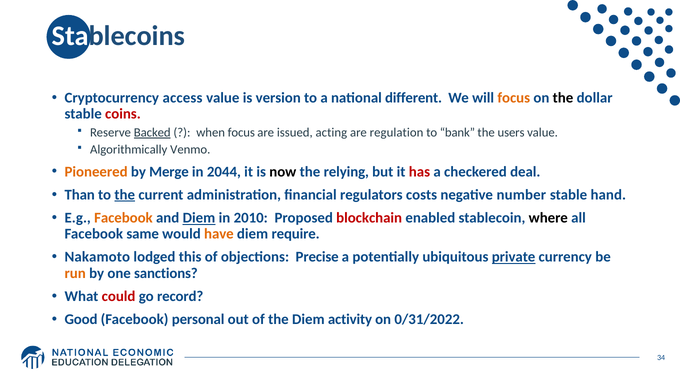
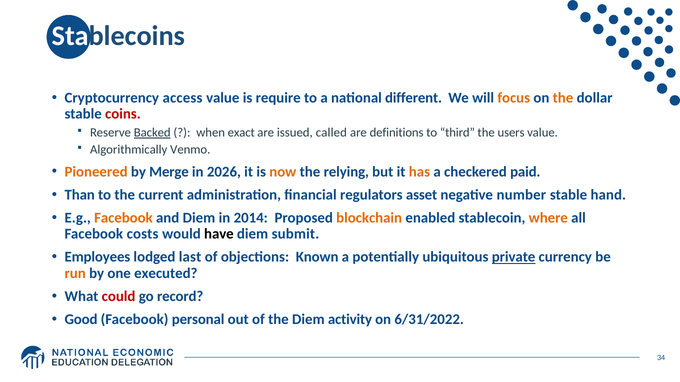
version: version -> require
the at (563, 98) colour: black -> orange
when focus: focus -> exact
acting: acting -> called
regulation: regulation -> definitions
bank: bank -> third
2044: 2044 -> 2026
now colour: black -> orange
has colour: red -> orange
deal: deal -> paid
the at (125, 195) underline: present -> none
costs: costs -> asset
Diem at (199, 218) underline: present -> none
2010: 2010 -> 2014
blockchain colour: red -> orange
where colour: black -> orange
same: same -> costs
have colour: orange -> black
require: require -> submit
Nakamoto: Nakamoto -> Employees
this: this -> last
Precise: Precise -> Known
sanctions: sanctions -> executed
0/31/2022: 0/31/2022 -> 6/31/2022
